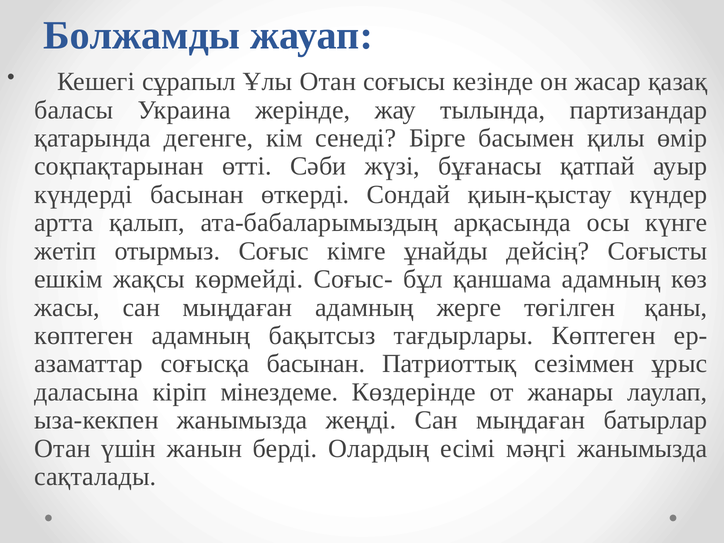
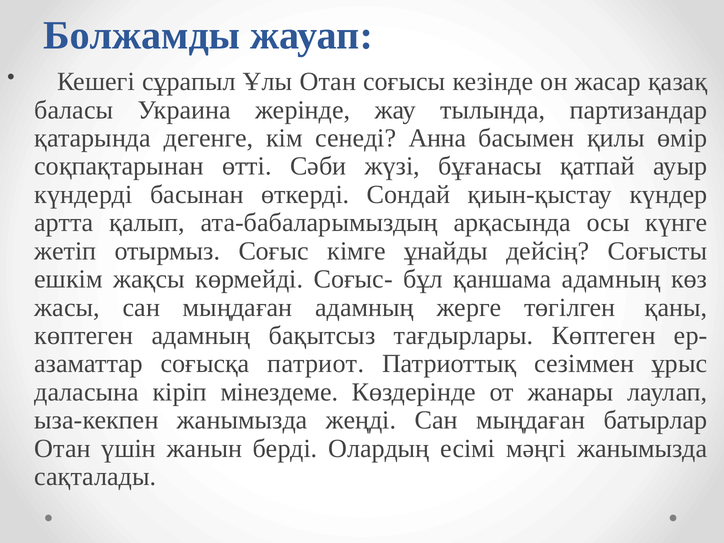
Бірге: Бірге -> Анна
соғысқа басынан: басынан -> патриот
